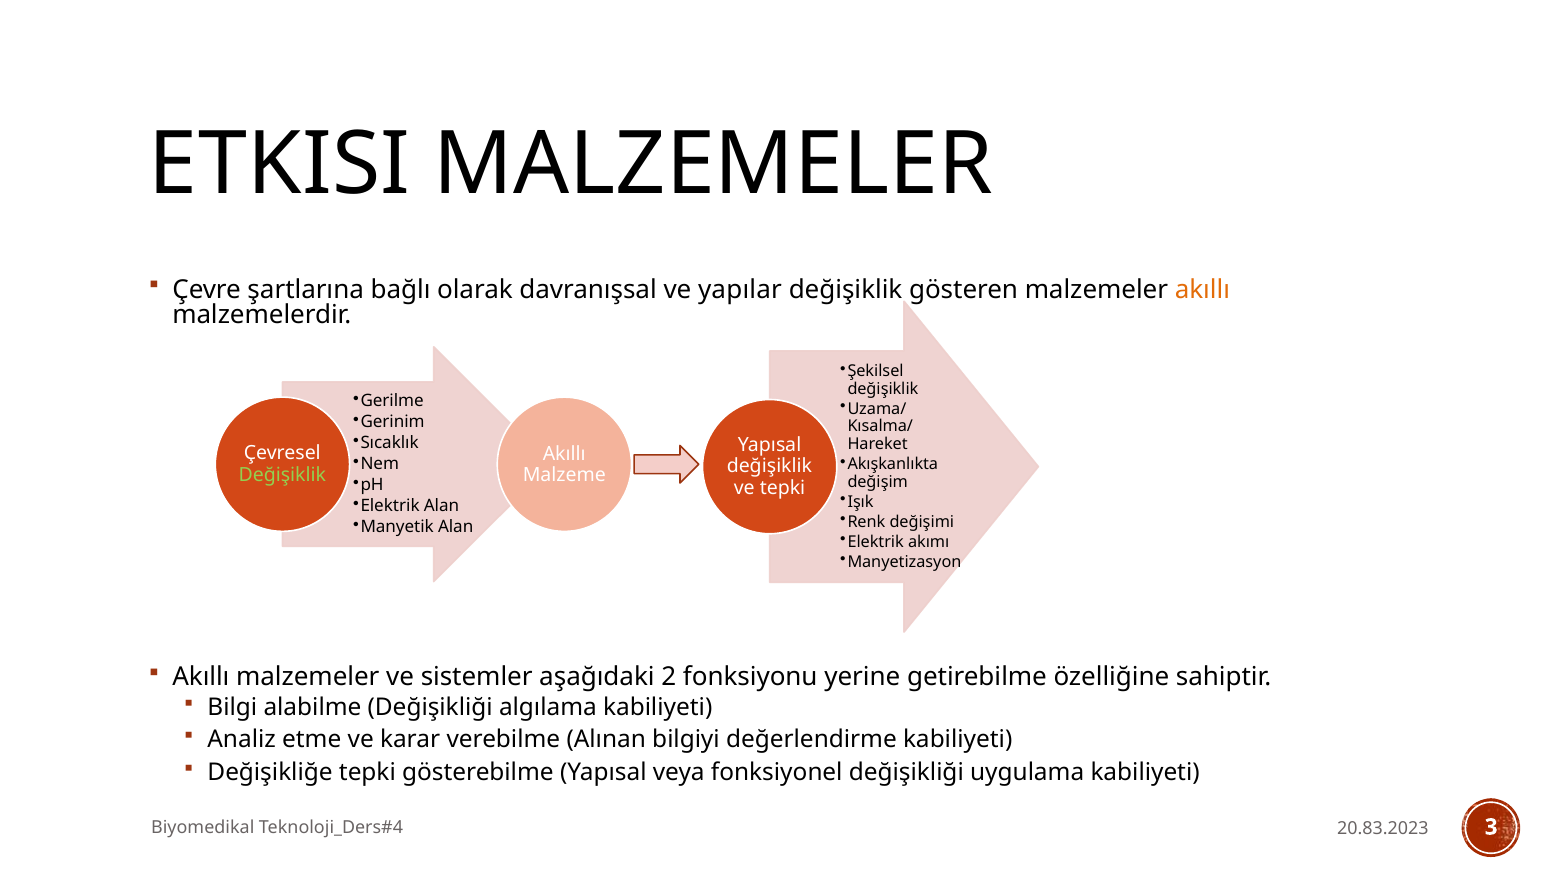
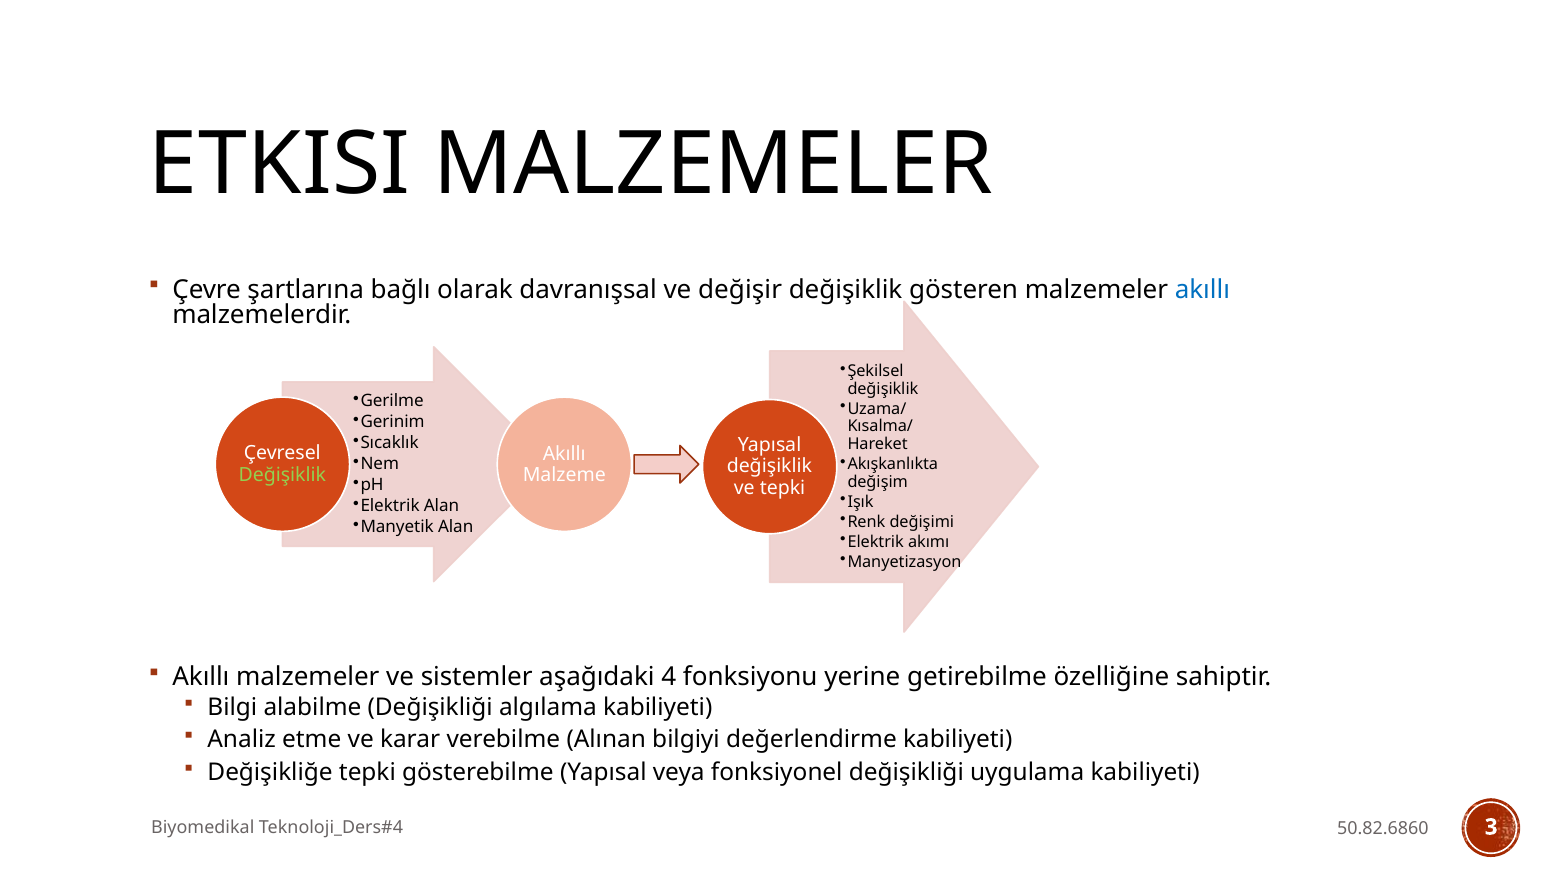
yapılar: yapılar -> değişir
akıllı at (1202, 290) colour: orange -> blue
2: 2 -> 4
20.83.2023: 20.83.2023 -> 50.82.6860
